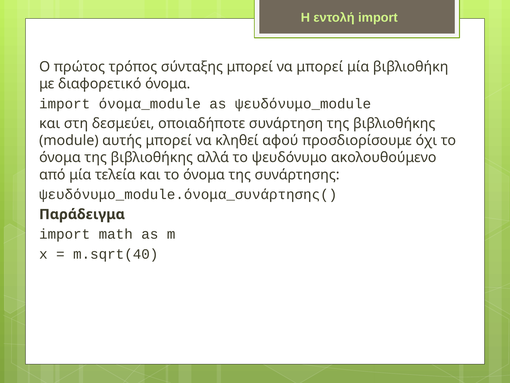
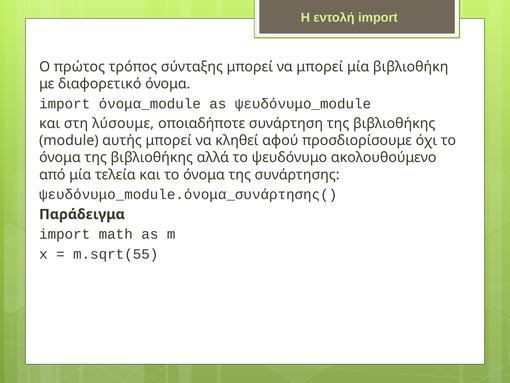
δεσμεύει: δεσμεύει -> λύσουμε
m.sqrt(40: m.sqrt(40 -> m.sqrt(55
